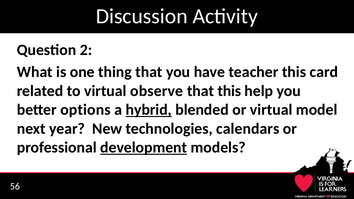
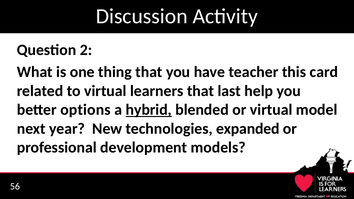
observe: observe -> learners
that this: this -> last
calendars: calendars -> expanded
development underline: present -> none
